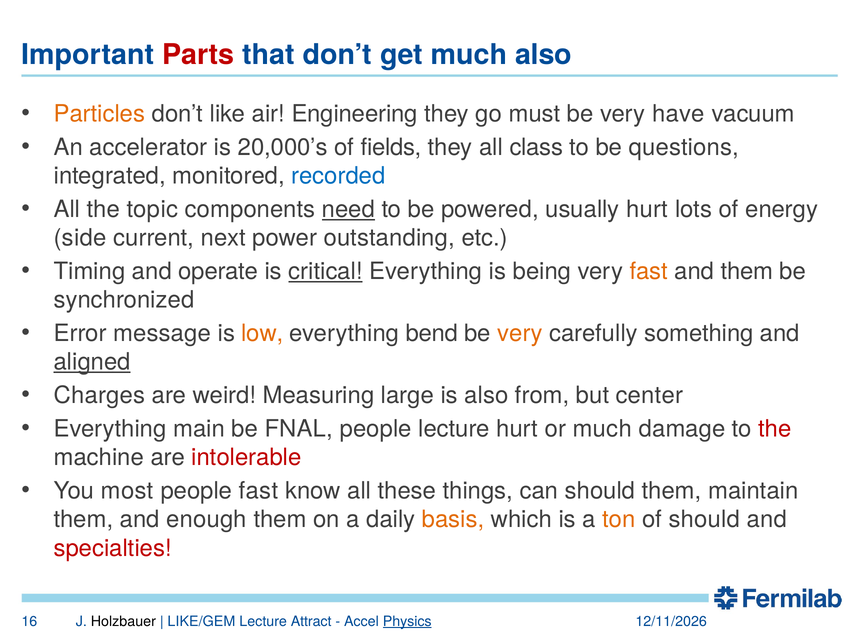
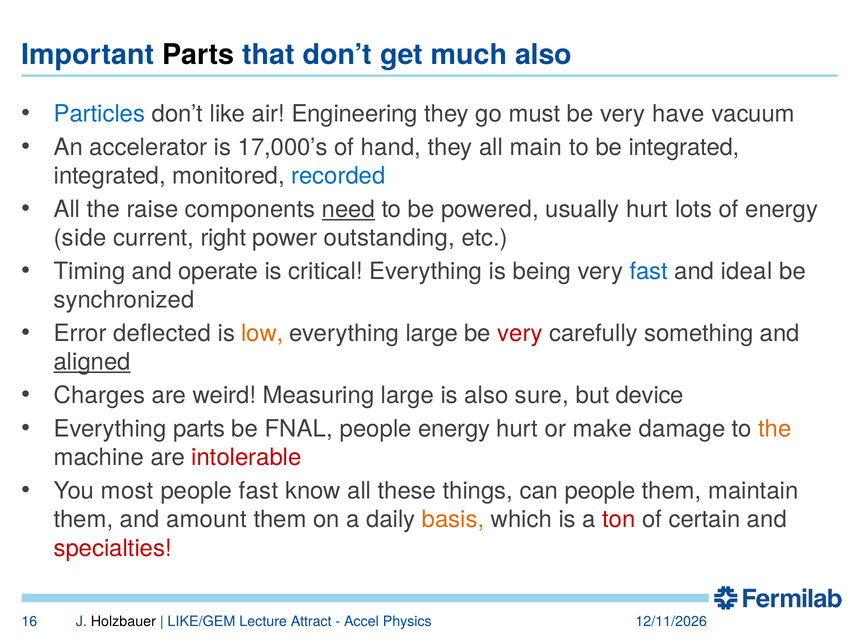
Parts at (198, 55) colour: red -> black
Particles colour: orange -> blue
20,000’s: 20,000’s -> 17,000’s
fields: fields -> hand
class: class -> main
be questions: questions -> integrated
topic: topic -> raise
next: next -> right
critical underline: present -> none
fast at (649, 271) colour: orange -> blue
and them: them -> ideal
message: message -> deflected
everything bend: bend -> large
very at (520, 334) colour: orange -> red
from: from -> sure
center: center -> device
Everything main: main -> parts
people lecture: lecture -> energy
or much: much -> make
the at (775, 429) colour: red -> orange
can should: should -> people
enough: enough -> amount
ton colour: orange -> red
of should: should -> certain
Physics underline: present -> none
